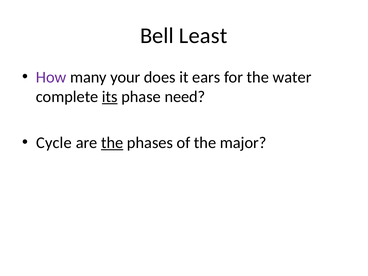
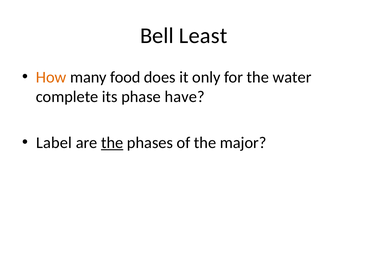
How colour: purple -> orange
your: your -> food
ears: ears -> only
its underline: present -> none
need: need -> have
Cycle: Cycle -> Label
